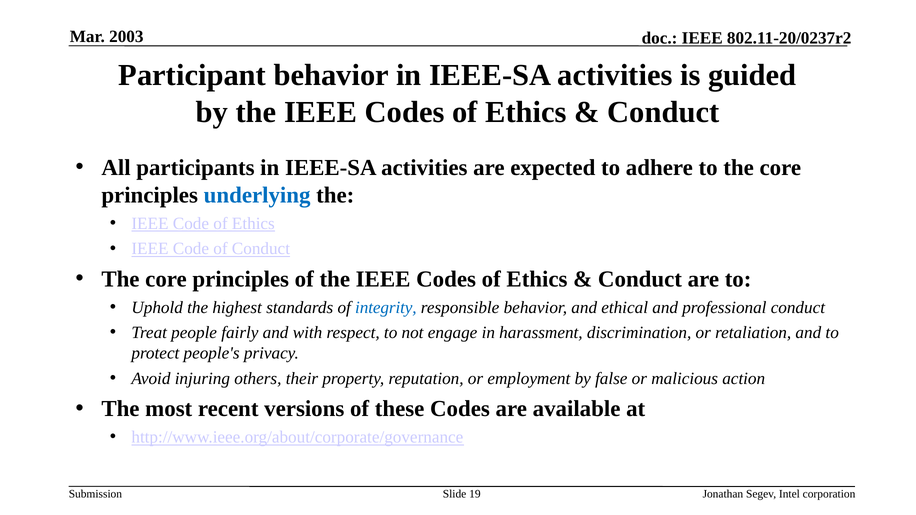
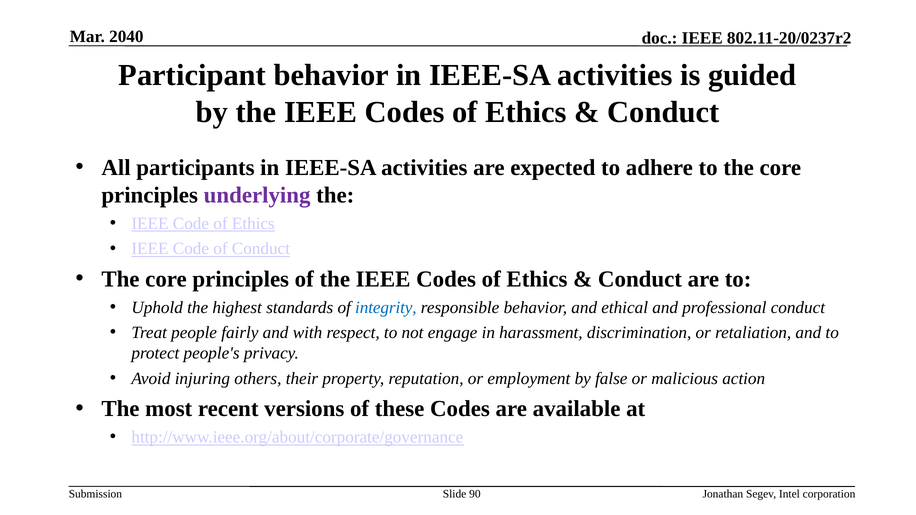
2003: 2003 -> 2040
underlying colour: blue -> purple
19: 19 -> 90
